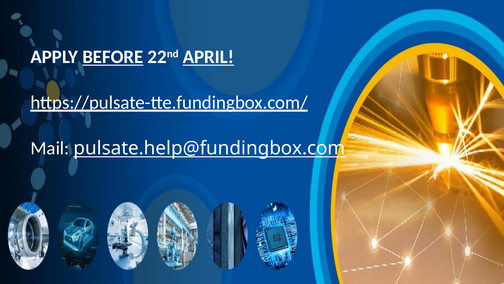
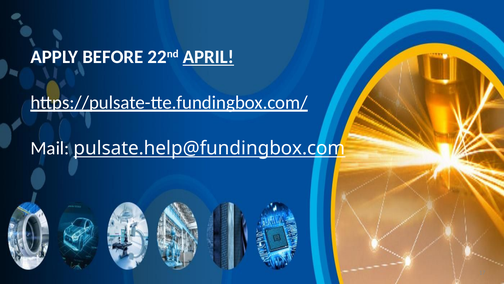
BEFORE underline: present -> none
